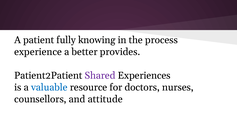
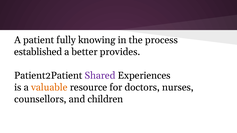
experience: experience -> established
valuable colour: blue -> orange
attitude: attitude -> children
